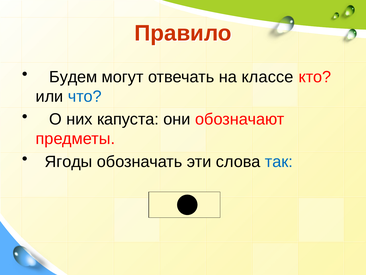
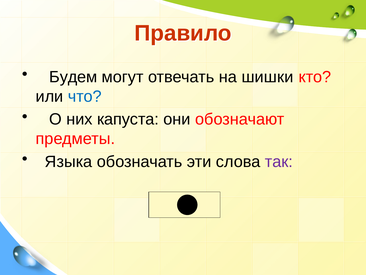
классе: классе -> шишки
Ягоды: Ягоды -> Языка
так colour: blue -> purple
